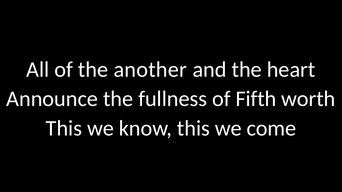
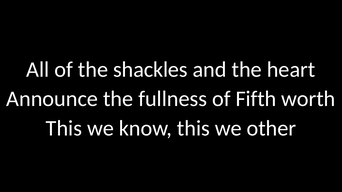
another: another -> shackles
come: come -> other
